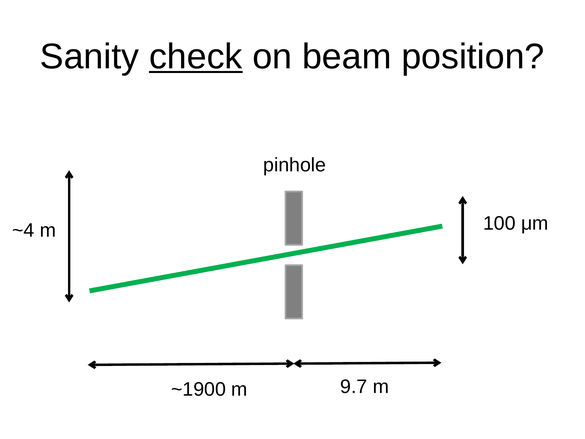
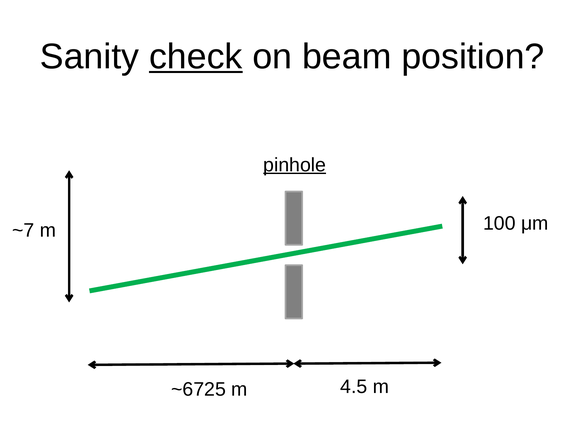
pinhole underline: none -> present
~4: ~4 -> ~7
~1900: ~1900 -> ~6725
9.7: 9.7 -> 4.5
